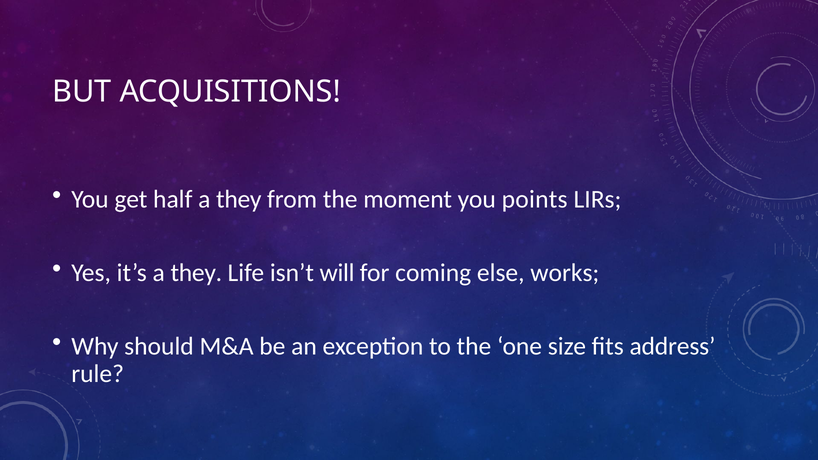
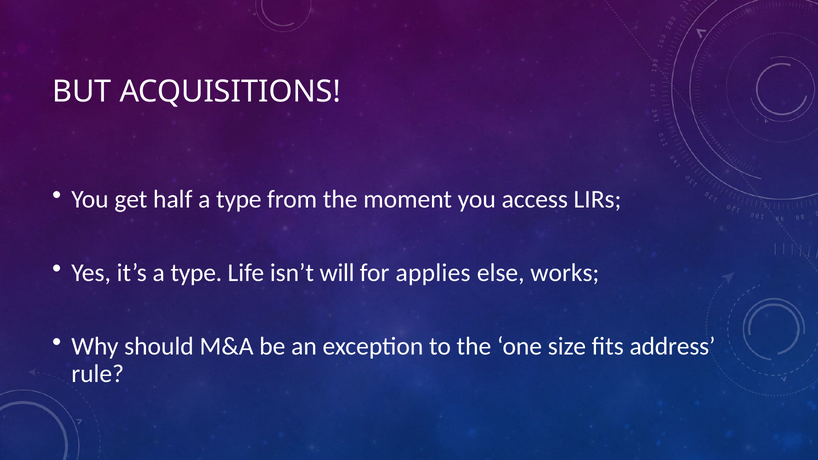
half a they: they -> type
points: points -> access
it’s a they: they -> type
coming: coming -> applies
